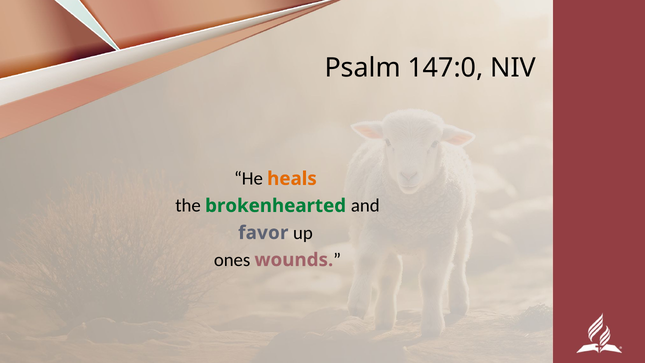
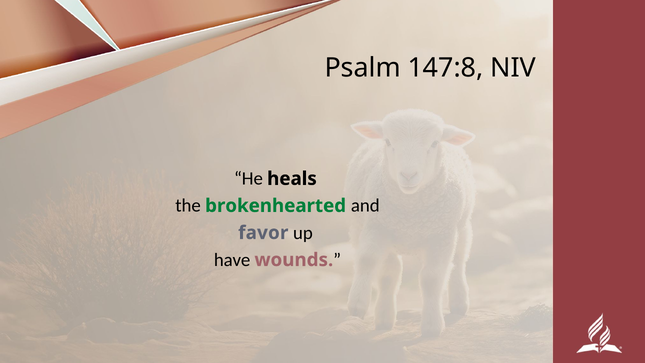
147:0: 147:0 -> 147:8
heals colour: orange -> black
ones: ones -> have
